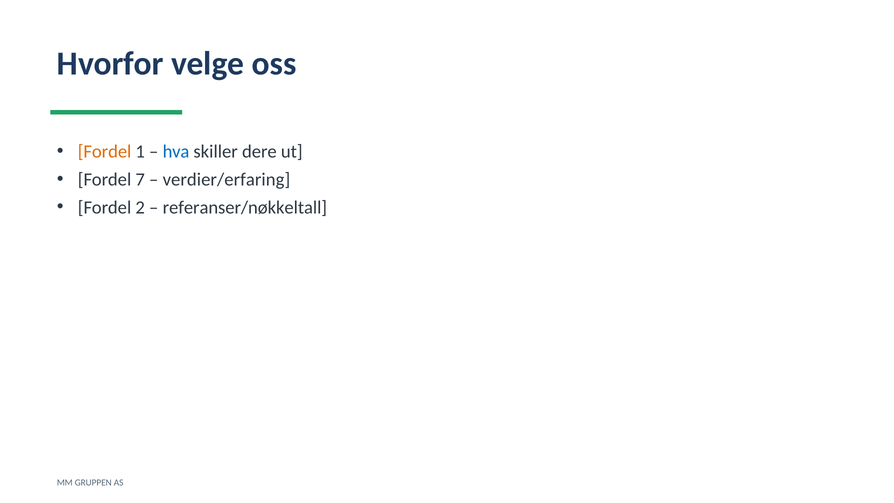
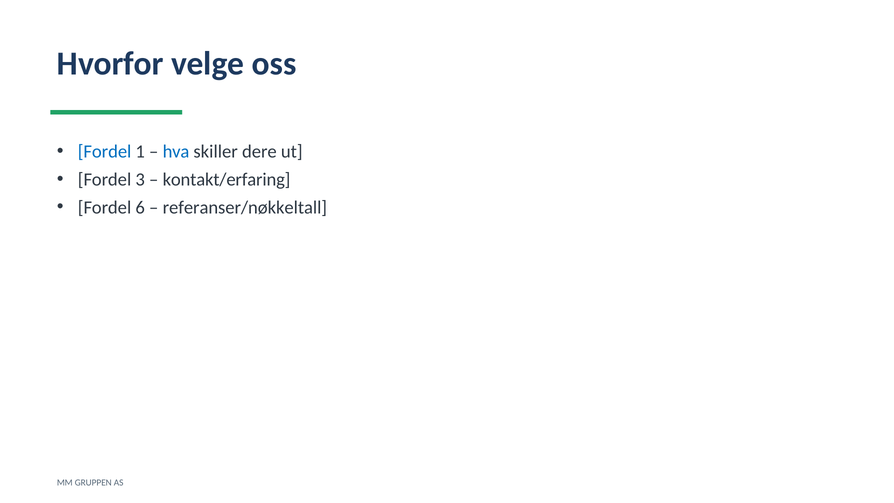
Fordel at (105, 151) colour: orange -> blue
7: 7 -> 3
verdier/erfaring: verdier/erfaring -> kontakt/erfaring
2: 2 -> 6
